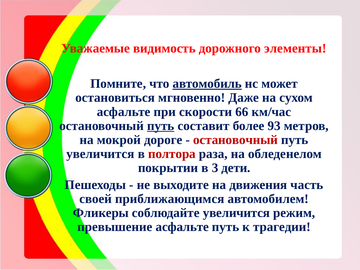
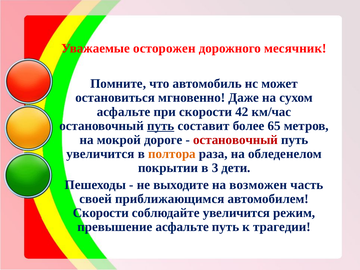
видимость: видимость -> осторожен
элементы: элементы -> месячник
автомобиль underline: present -> none
66: 66 -> 42
93: 93 -> 65
полтора colour: red -> orange
движения: движения -> возможен
Фликеры at (101, 213): Фликеры -> Скорости
